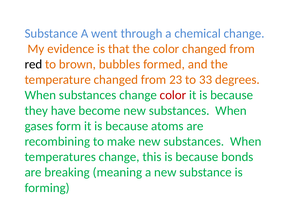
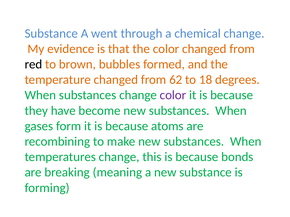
23: 23 -> 62
33: 33 -> 18
color at (173, 95) colour: red -> purple
